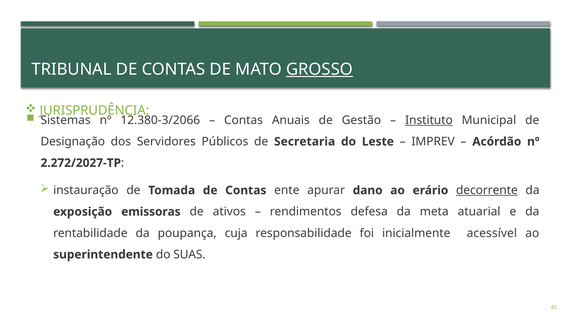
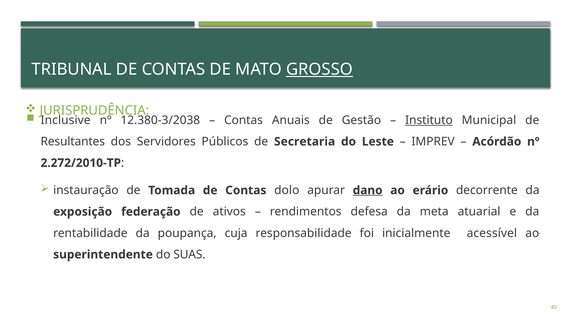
Sistemas: Sistemas -> Inclusive
12.380-3/2066: 12.380-3/2066 -> 12.380-3/2038
Designação: Designação -> Resultantes
2.272/2027-TP: 2.272/2027-TP -> 2.272/2010-TP
ente: ente -> dolo
dano underline: none -> present
decorrente underline: present -> none
emissoras: emissoras -> federação
